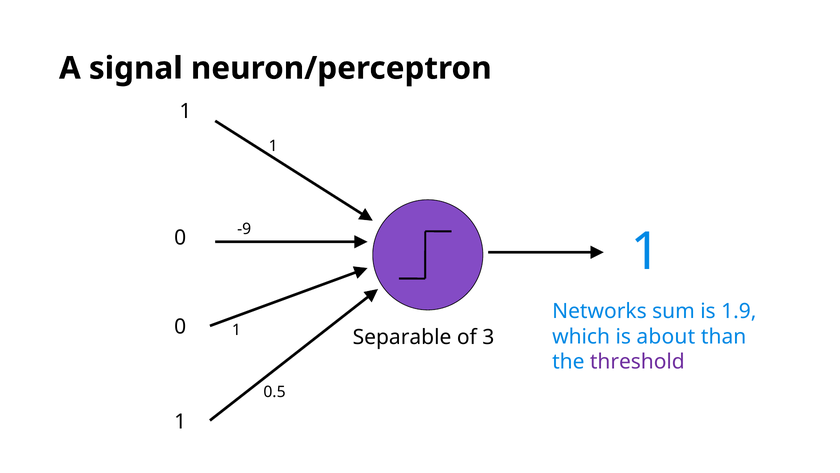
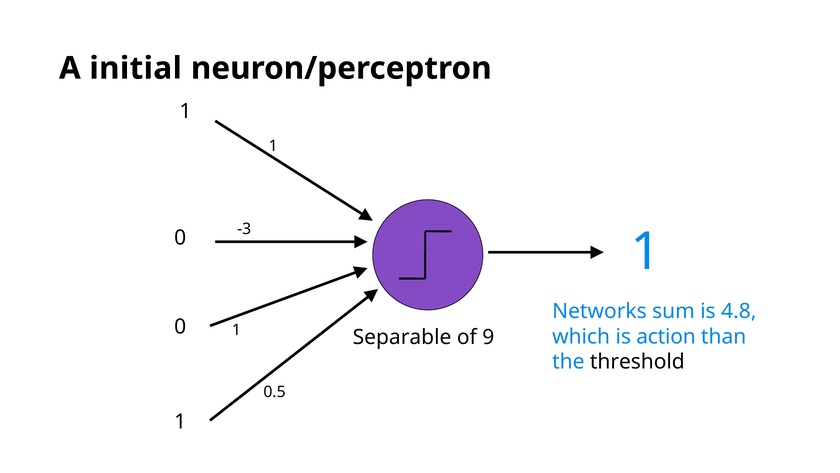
signal: signal -> initial
-9: -9 -> -3
1.9: 1.9 -> 4.8
about: about -> action
3: 3 -> 9
threshold colour: purple -> black
